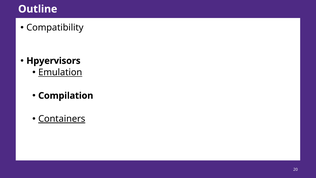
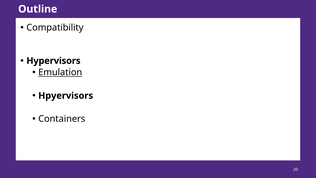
Hpyervisors: Hpyervisors -> Hypervisors
Compilation: Compilation -> Hpyervisors
Containers underline: present -> none
